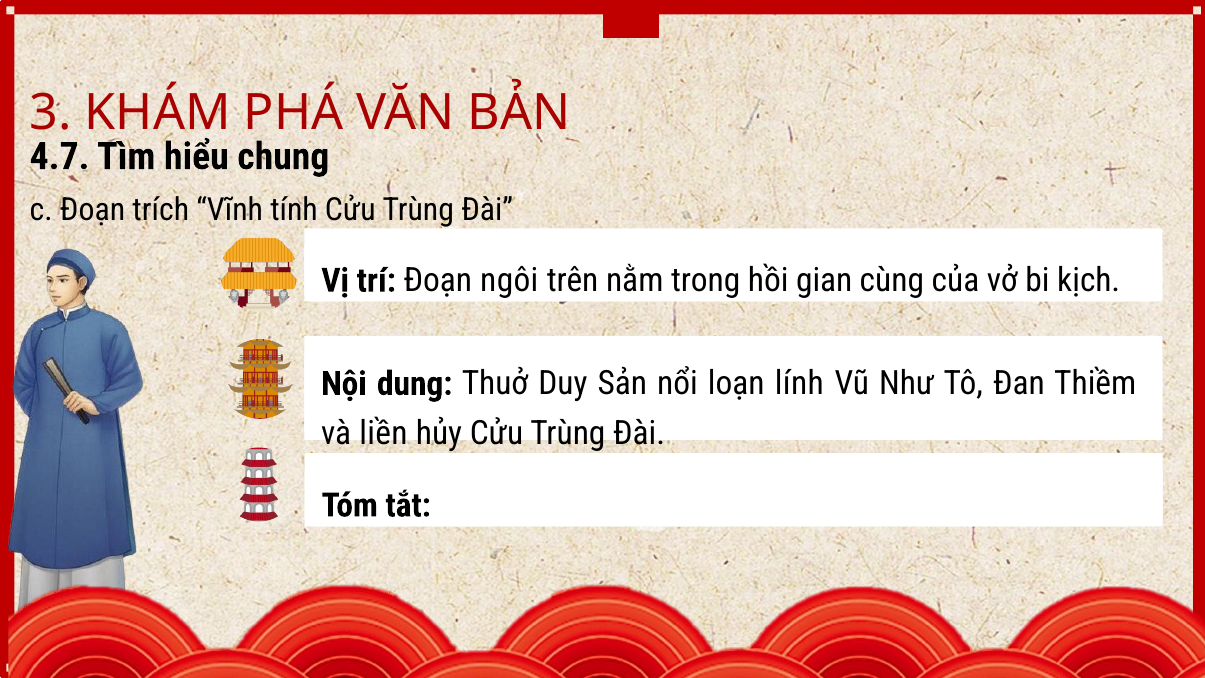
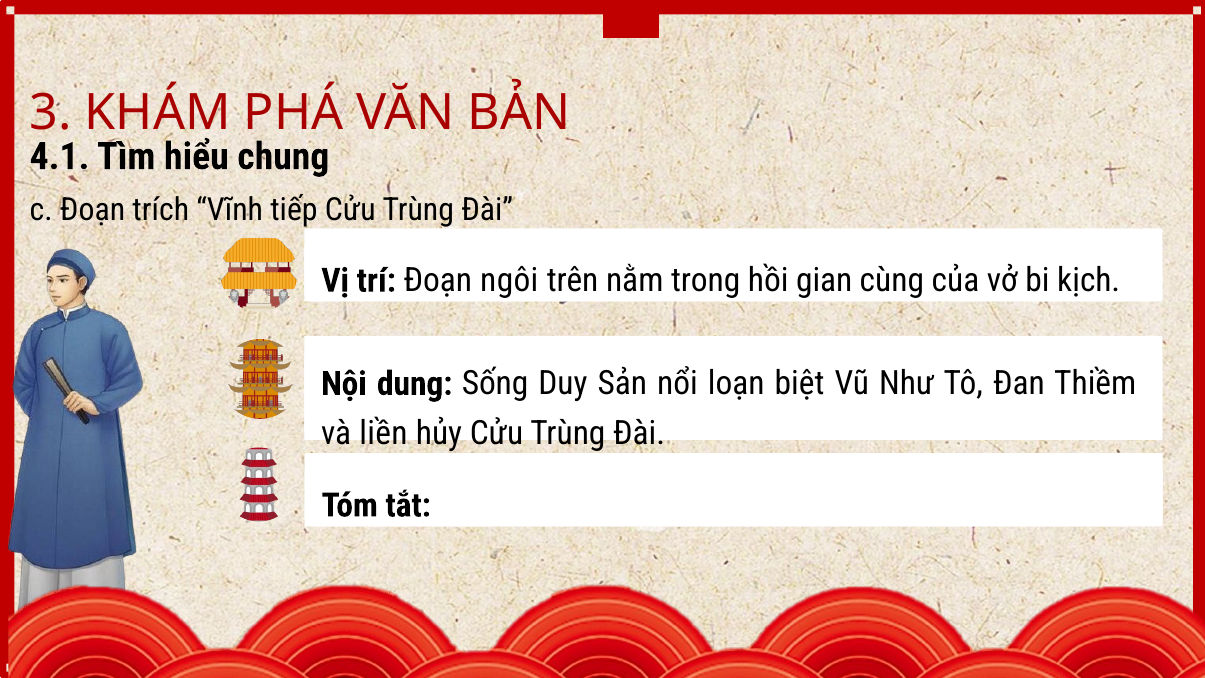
4.7: 4.7 -> 4.1
tính: tính -> tiếp
Thuở: Thuở -> Sống
lính: lính -> biệt
